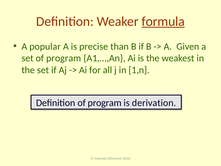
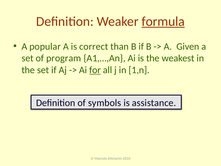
precise: precise -> correct
for underline: none -> present
Definition of program: program -> symbols
derivation: derivation -> assistance
